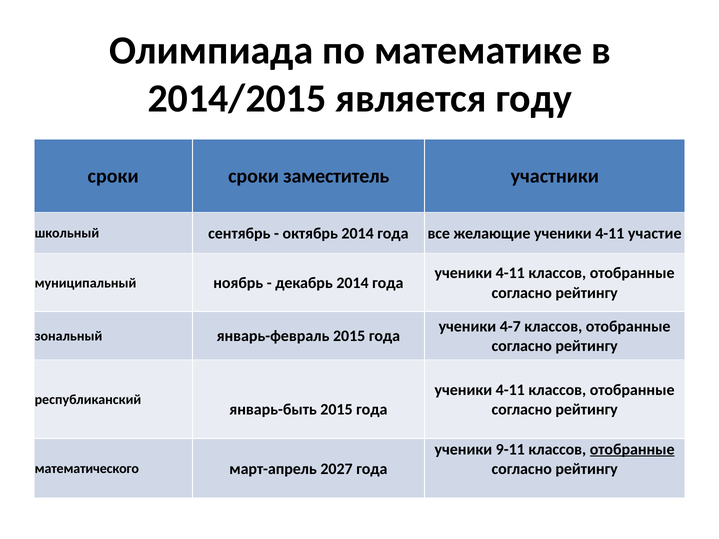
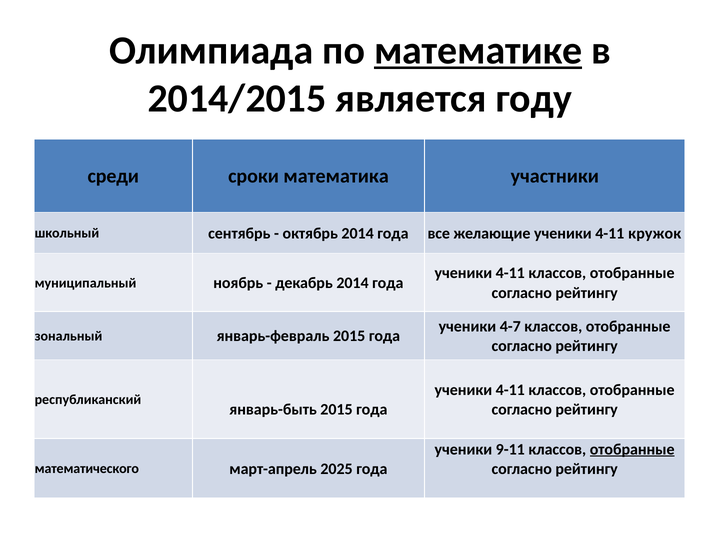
математике underline: none -> present
сроки at (113, 176): сроки -> среди
заместитель: заместитель -> математика
участие: участие -> кружок
2027: 2027 -> 2025
